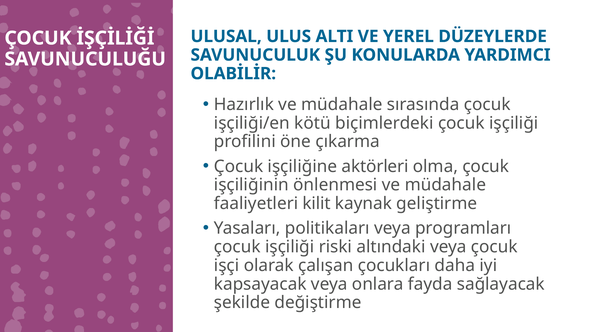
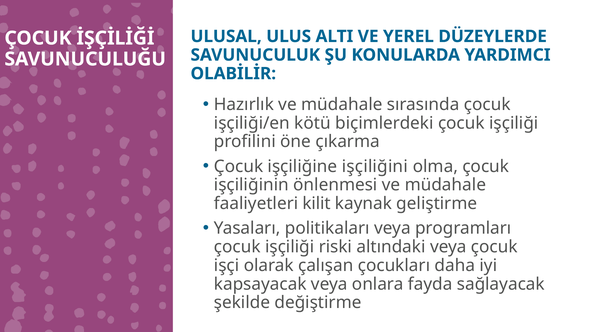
aktörleri: aktörleri -> işçiliğini
